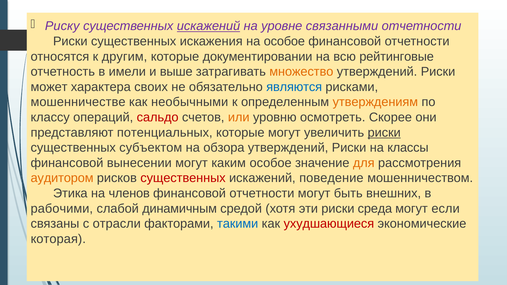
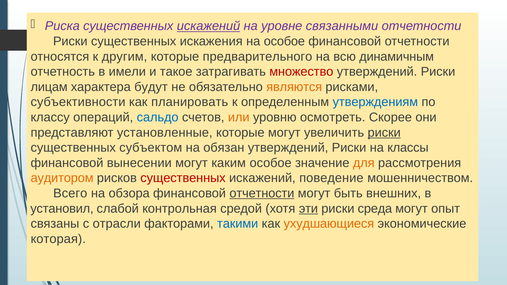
Риску: Риску -> Риска
документировании: документировании -> предварительного
рейтинговые: рейтинговые -> динамичным
выше: выше -> такое
множество colour: orange -> red
может: может -> лицам
своих: своих -> будут
являются colour: blue -> orange
мошенничестве: мошенничестве -> субъективности
необычными: необычными -> планировать
утверждениям colour: orange -> blue
сальдо colour: red -> blue
потенциальных: потенциальных -> установленные
обзора: обзора -> обязан
Этика: Этика -> Всего
членов: членов -> обзора
отчетности at (262, 193) underline: none -> present
рабочими: рабочими -> установил
динамичным: динамичным -> контрольная
эти underline: none -> present
если: если -> опыт
ухудшающиеся colour: red -> orange
